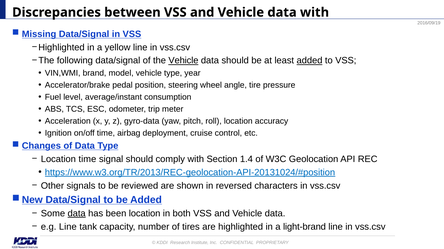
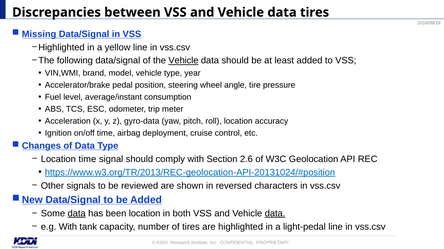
data with: with -> tires
added at (310, 61) underline: present -> none
1.4: 1.4 -> 2.6
data at (275, 214) underline: none -> present
e.g Line: Line -> With
light-brand: light-brand -> light-pedal
